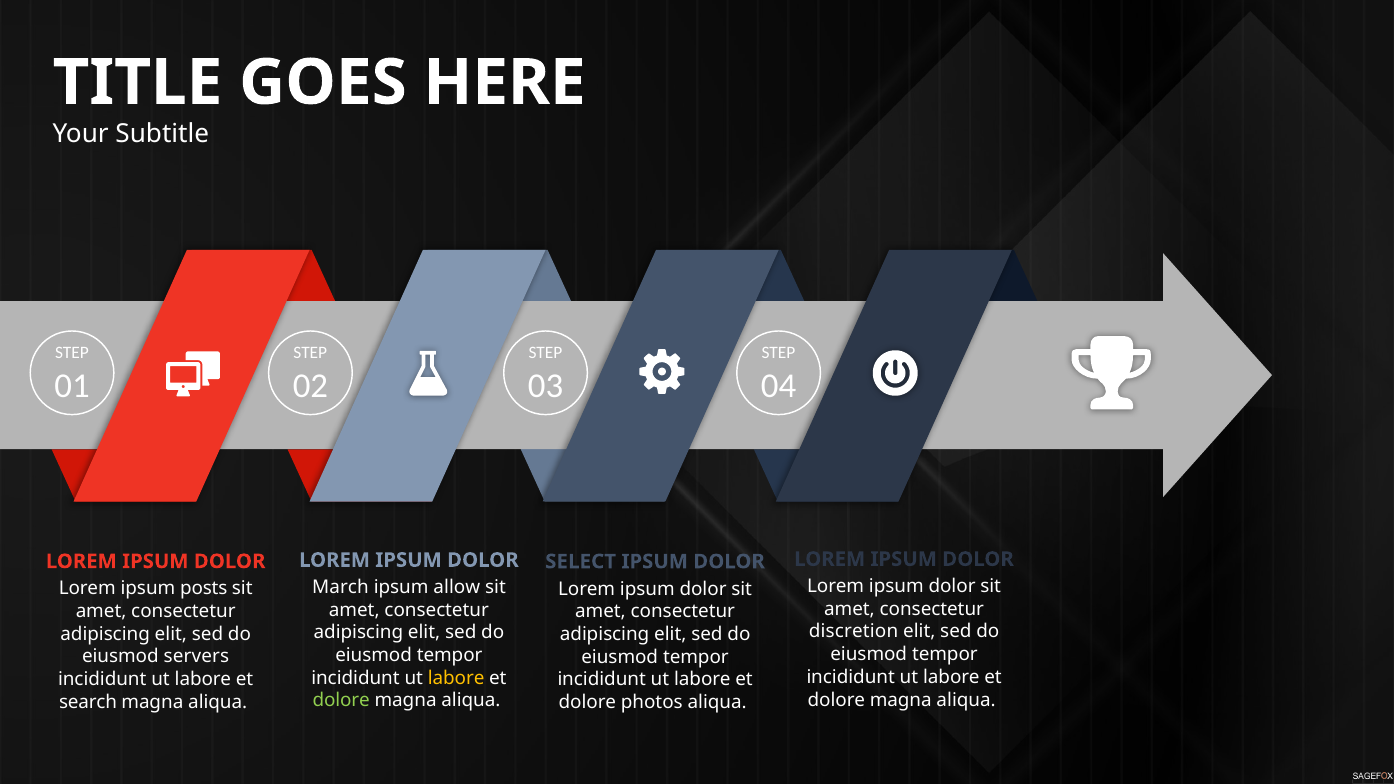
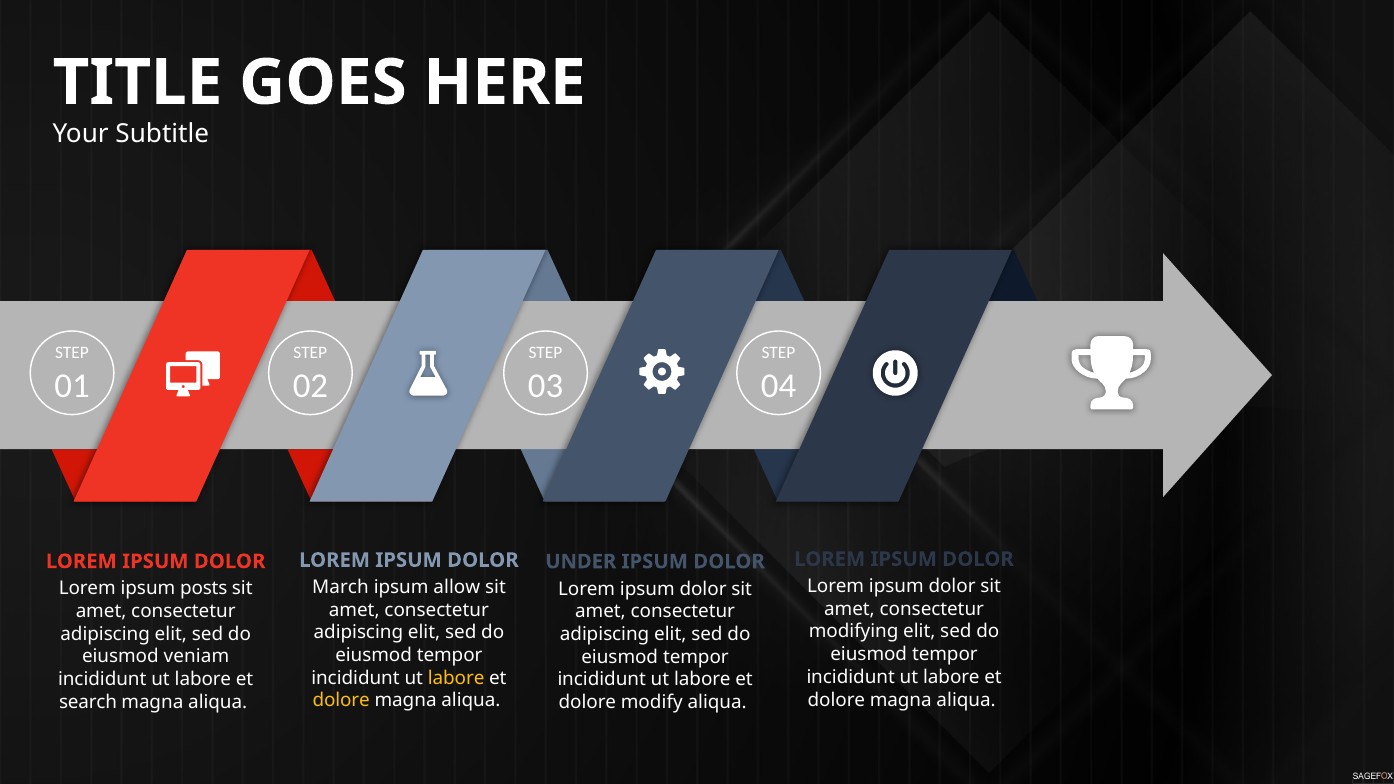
SELECT: SELECT -> UNDER
discretion: discretion -> modifying
servers: servers -> veniam
dolore at (341, 701) colour: light green -> yellow
photos: photos -> modify
